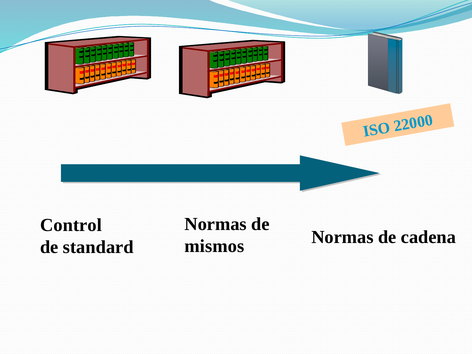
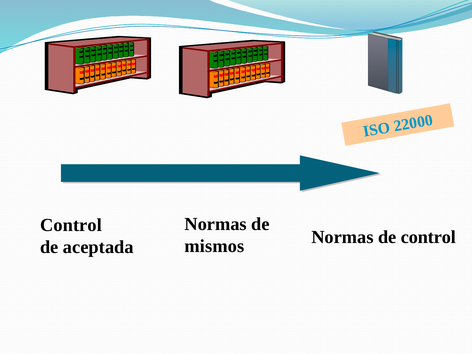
de cadena: cadena -> control
standard: standard -> aceptada
